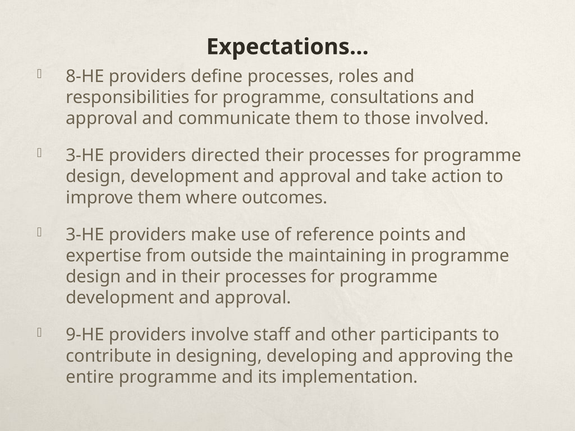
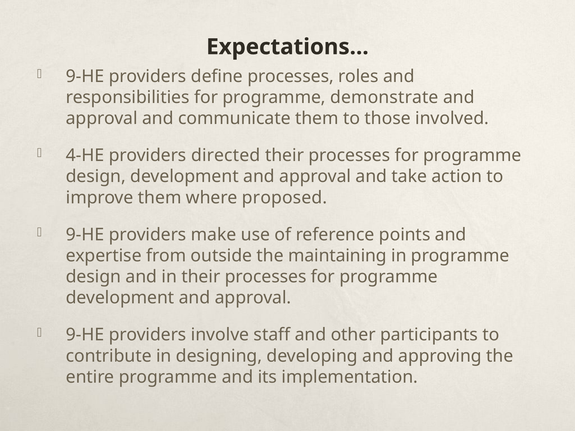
8-HE at (85, 76): 8-HE -> 9-HE
consultations: consultations -> demonstrate
3-HE at (85, 156): 3-HE -> 4-HE
outcomes: outcomes -> proposed
3-HE at (85, 235): 3-HE -> 9-HE
